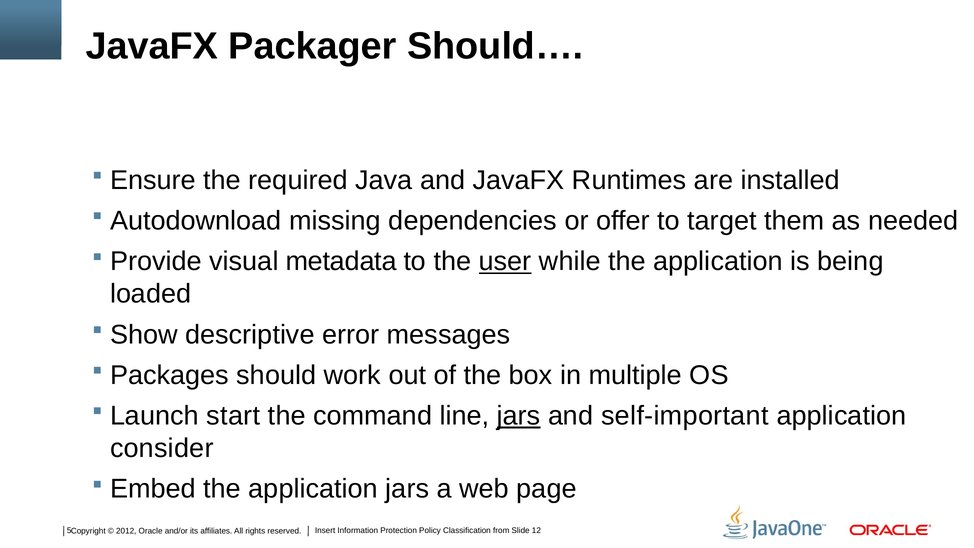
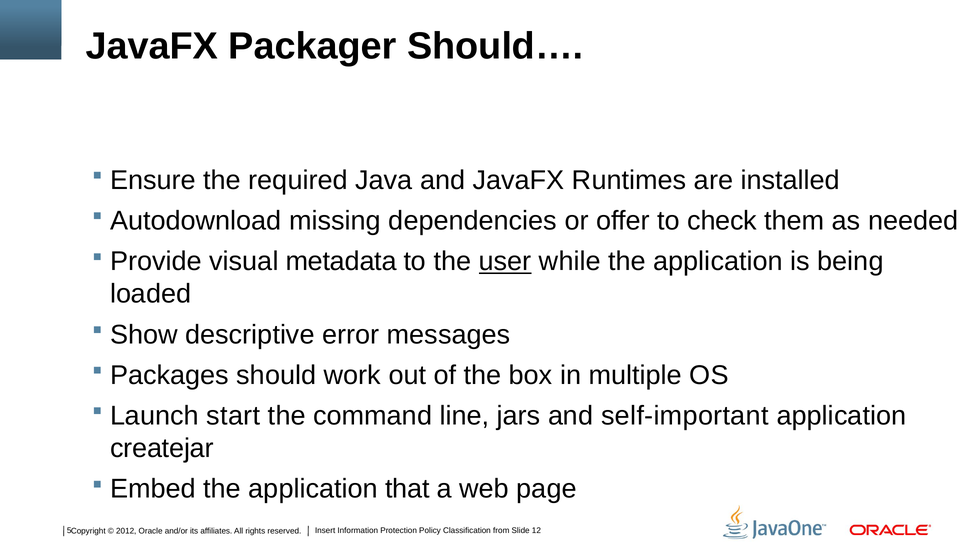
target: target -> check
jars at (519, 416) underline: present -> none
consider: consider -> createjar
application jars: jars -> that
